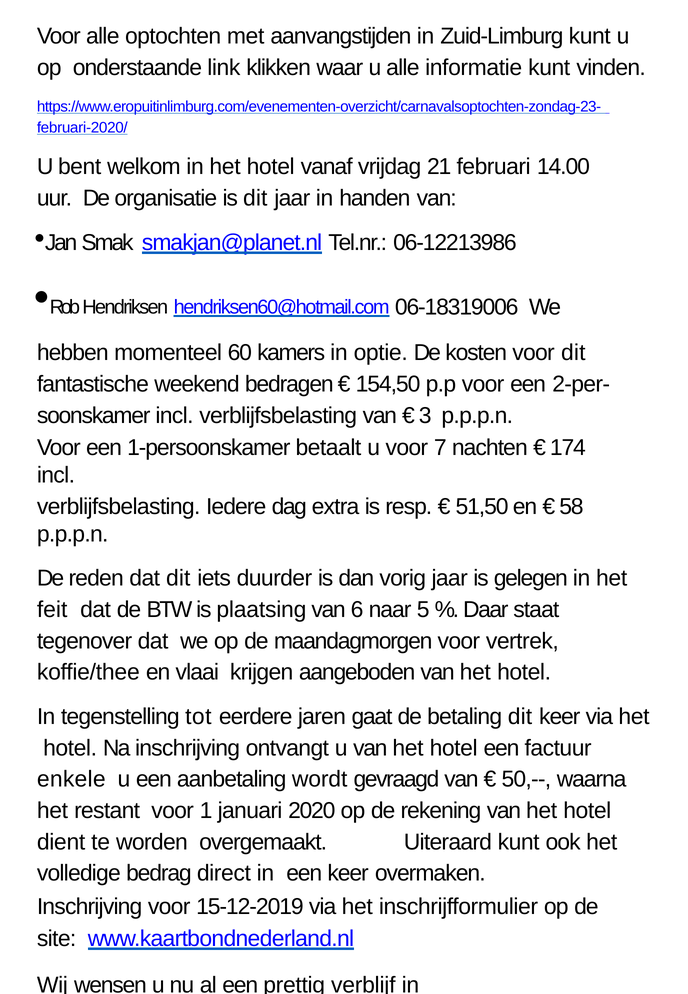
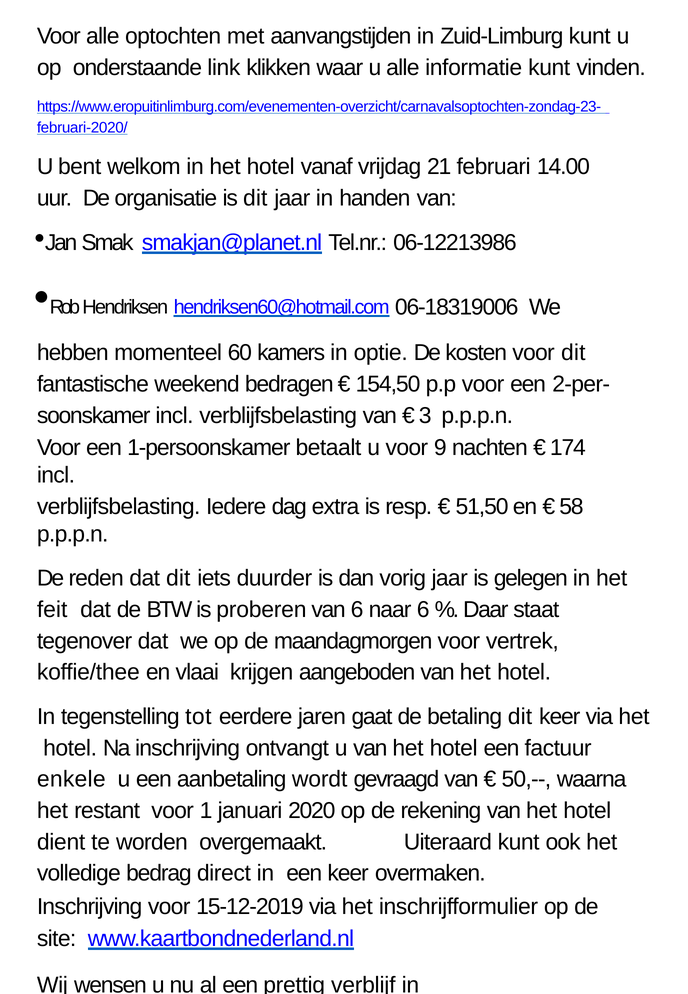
7: 7 -> 9
plaatsing: plaatsing -> proberen
naar 5: 5 -> 6
